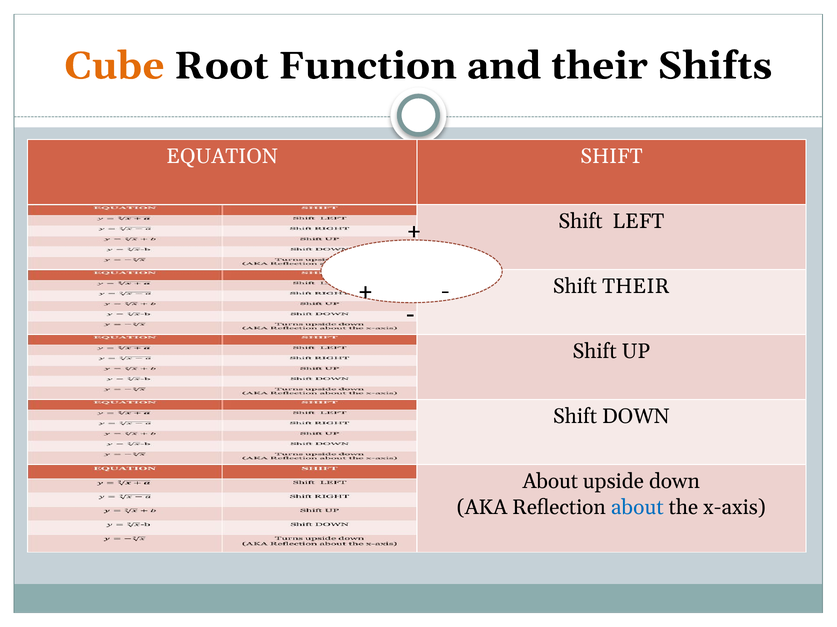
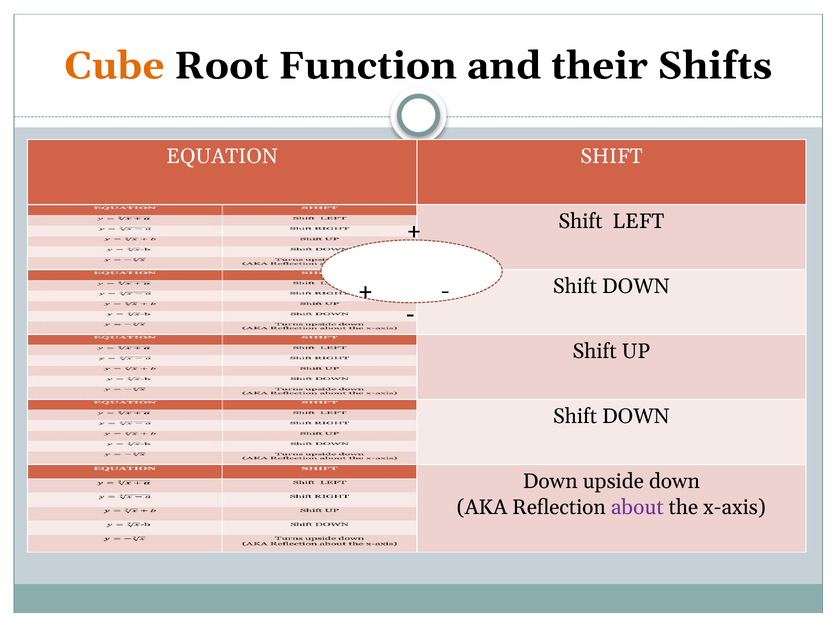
THEIR at (636, 287): THEIR -> DOWN
About at (550, 482): About -> Down
about at (637, 508) colour: blue -> purple
